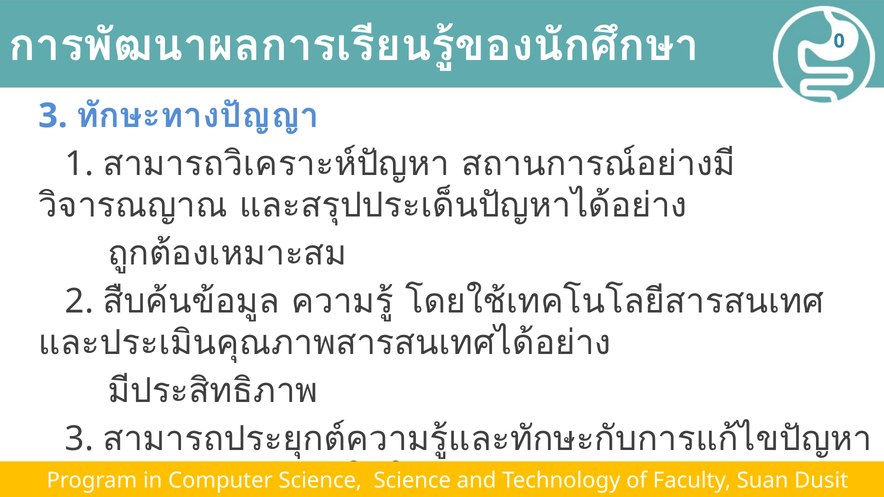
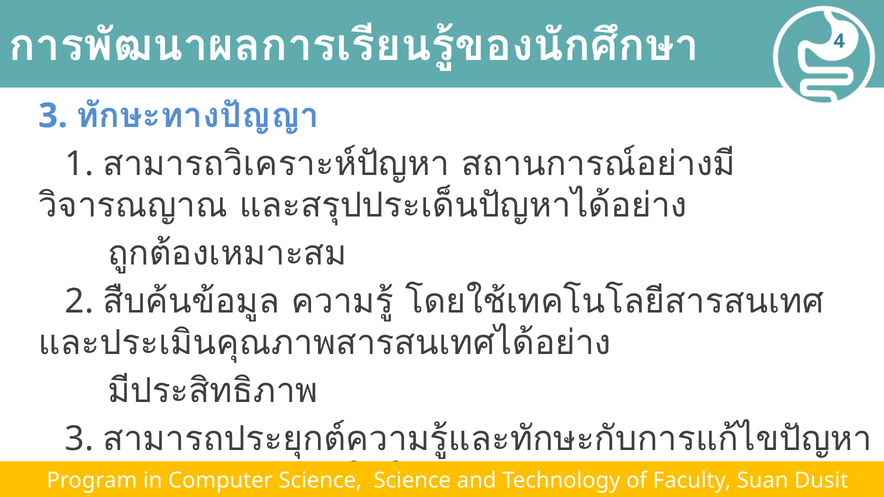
0: 0 -> 4
